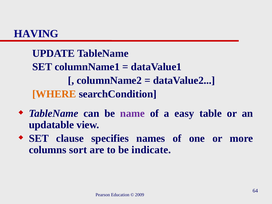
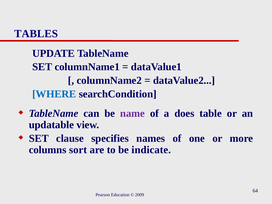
HAVING: HAVING -> TABLES
WHERE colour: orange -> blue
easy: easy -> does
